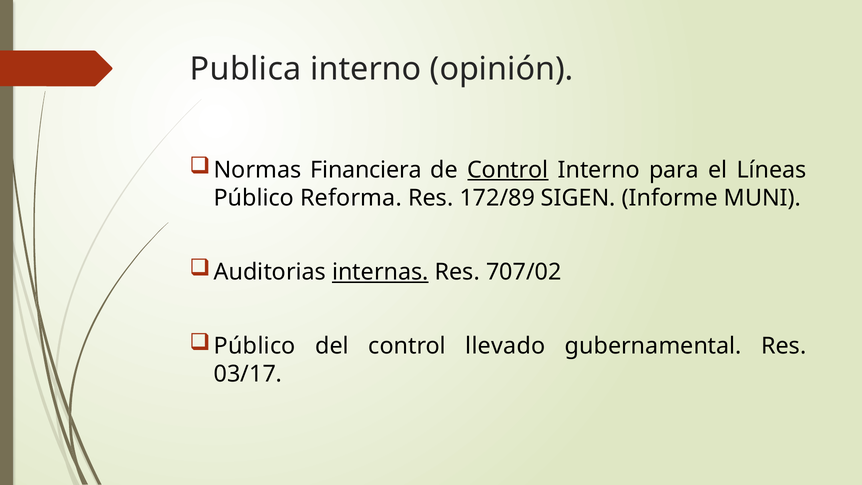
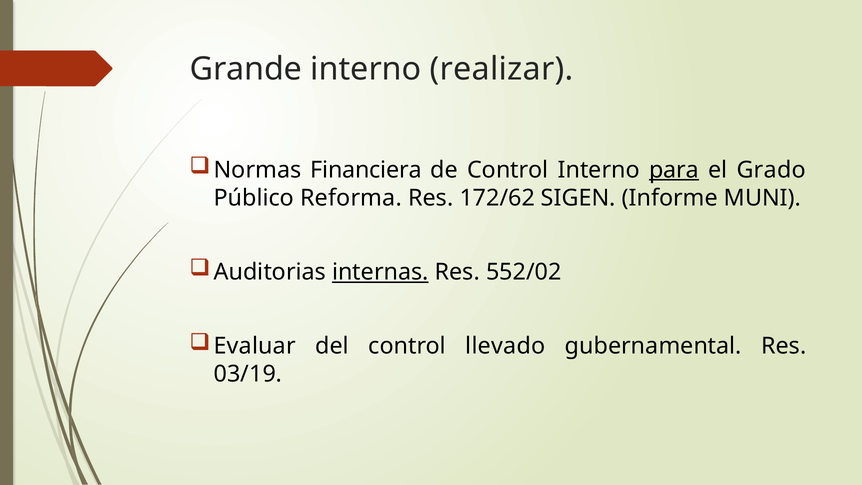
Publica: Publica -> Grande
opinión: opinión -> realizar
Control at (508, 170) underline: present -> none
para underline: none -> present
Líneas: Líneas -> Grado
172/89: 172/89 -> 172/62
707/02: 707/02 -> 552/02
Público at (255, 346): Público -> Evaluar
03/17: 03/17 -> 03/19
